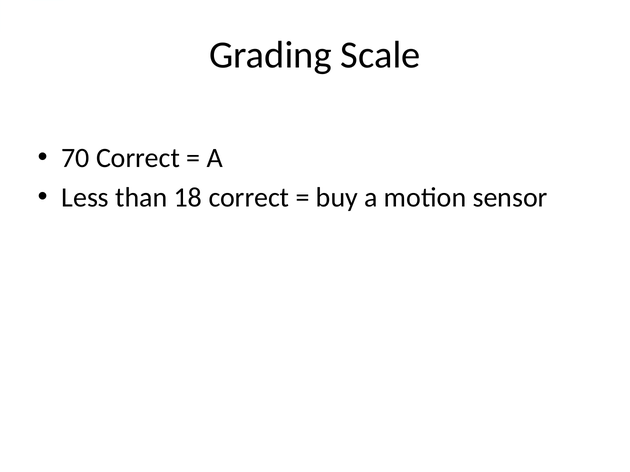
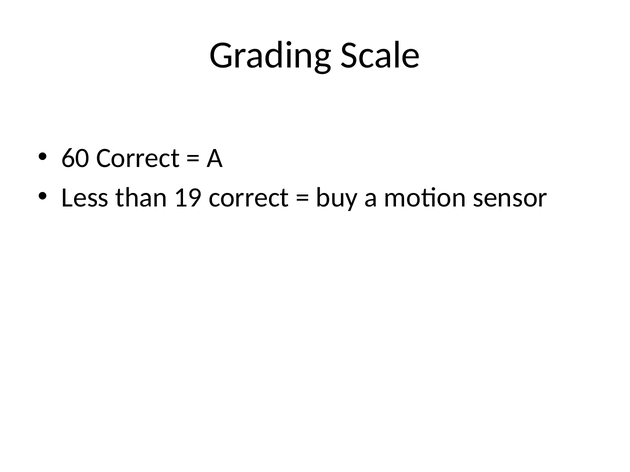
70: 70 -> 60
18: 18 -> 19
